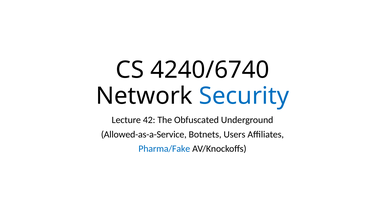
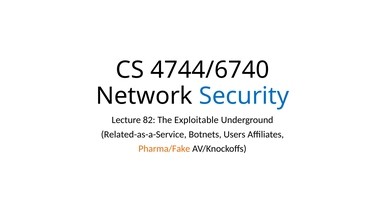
4240/6740: 4240/6740 -> 4744/6740
42: 42 -> 82
Obfuscated: Obfuscated -> Exploitable
Allowed-as-a-Service: Allowed-as-a-Service -> Related-as-a-Service
Pharma/Fake colour: blue -> orange
